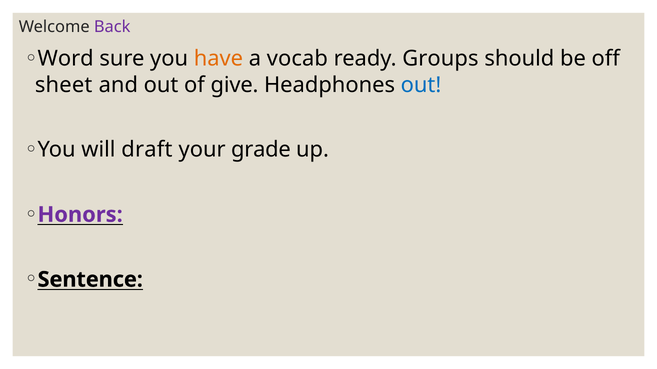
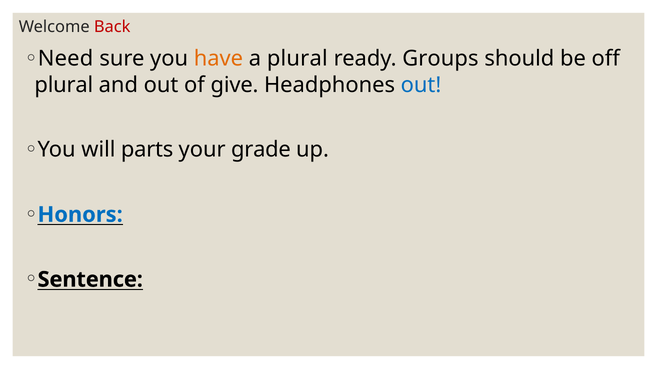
Back colour: purple -> red
Word: Word -> Need
a vocab: vocab -> plural
sheet at (64, 85): sheet -> plural
draft: draft -> parts
Honors colour: purple -> blue
